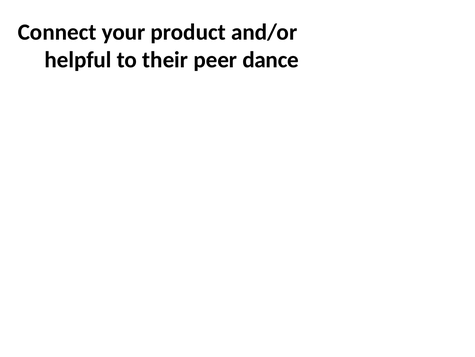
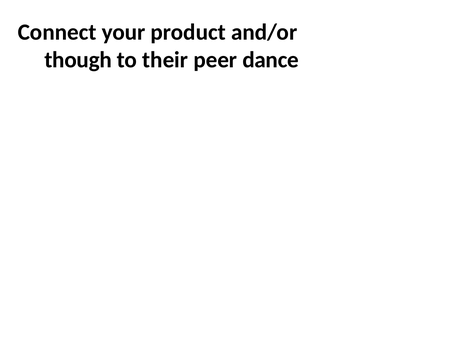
helpful: helpful -> though
